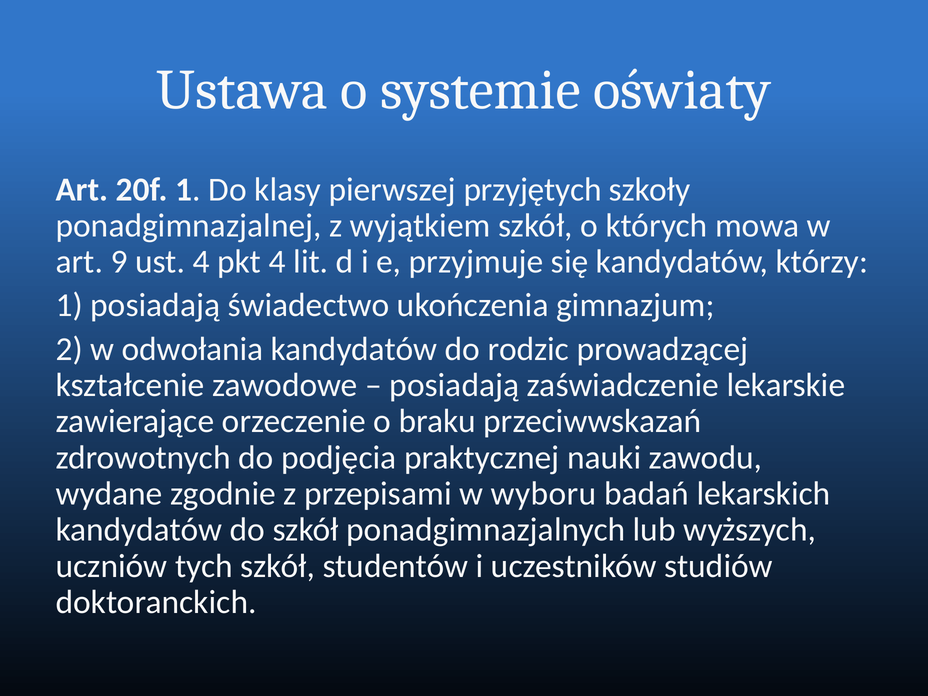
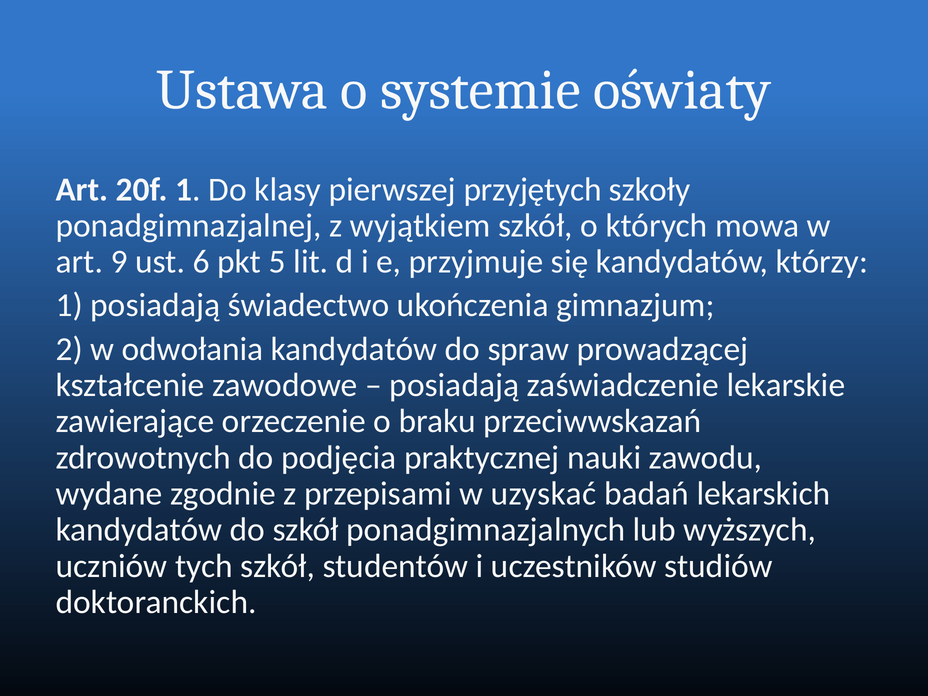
ust 4: 4 -> 6
pkt 4: 4 -> 5
rodzic: rodzic -> spraw
wyboru: wyboru -> uzyskać
